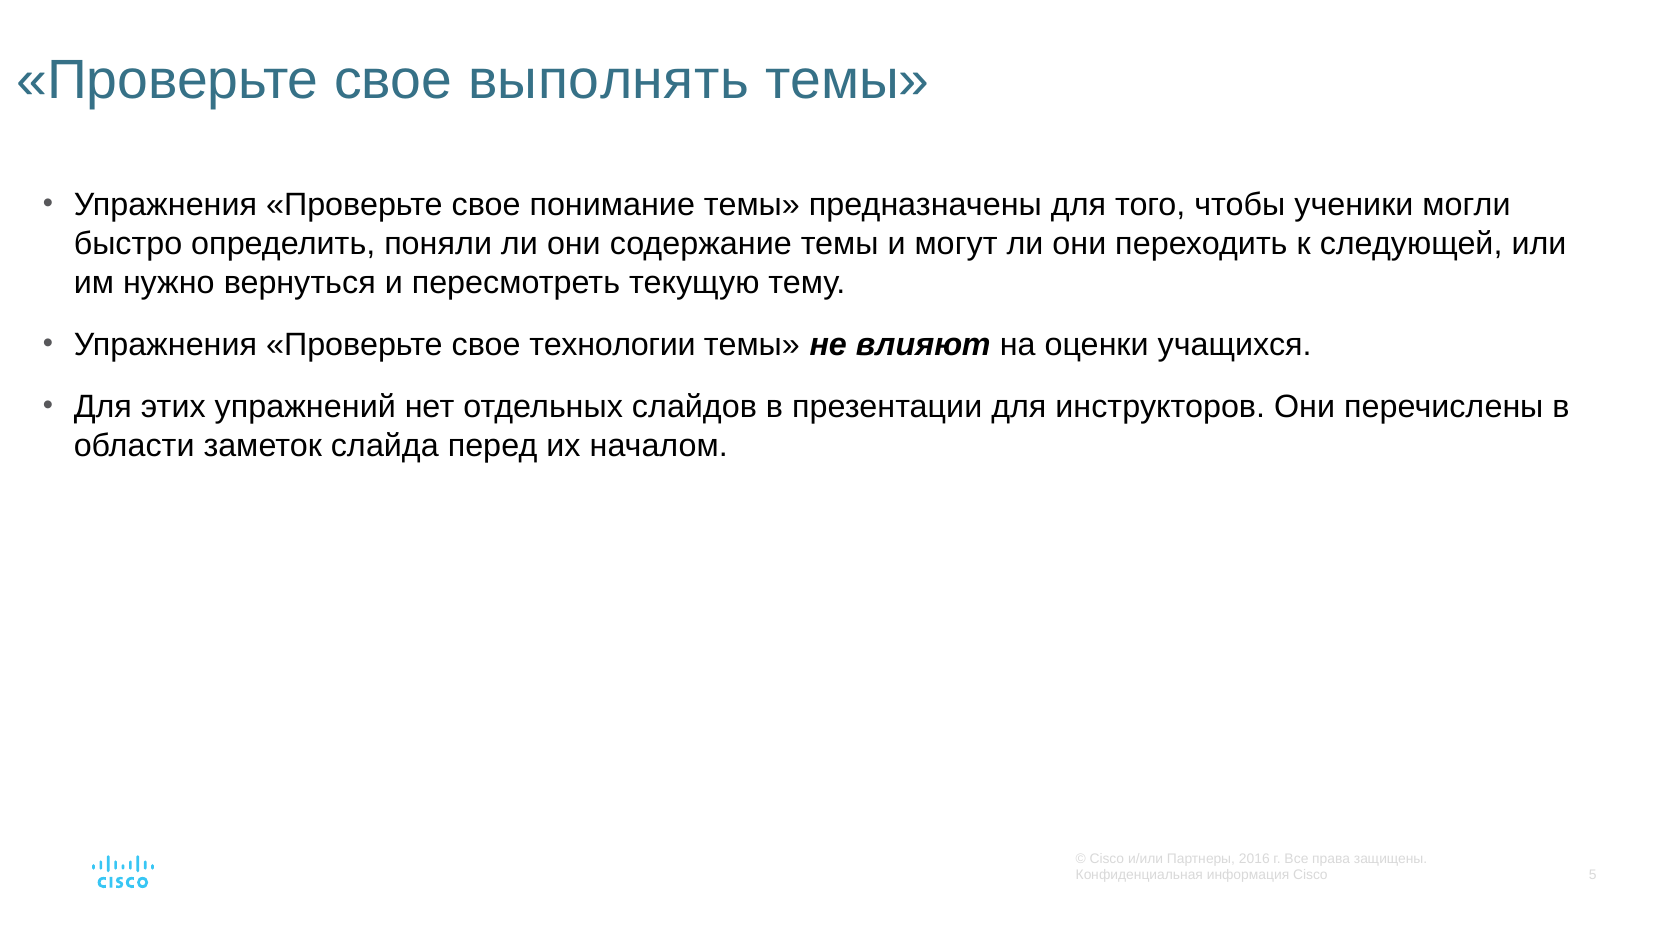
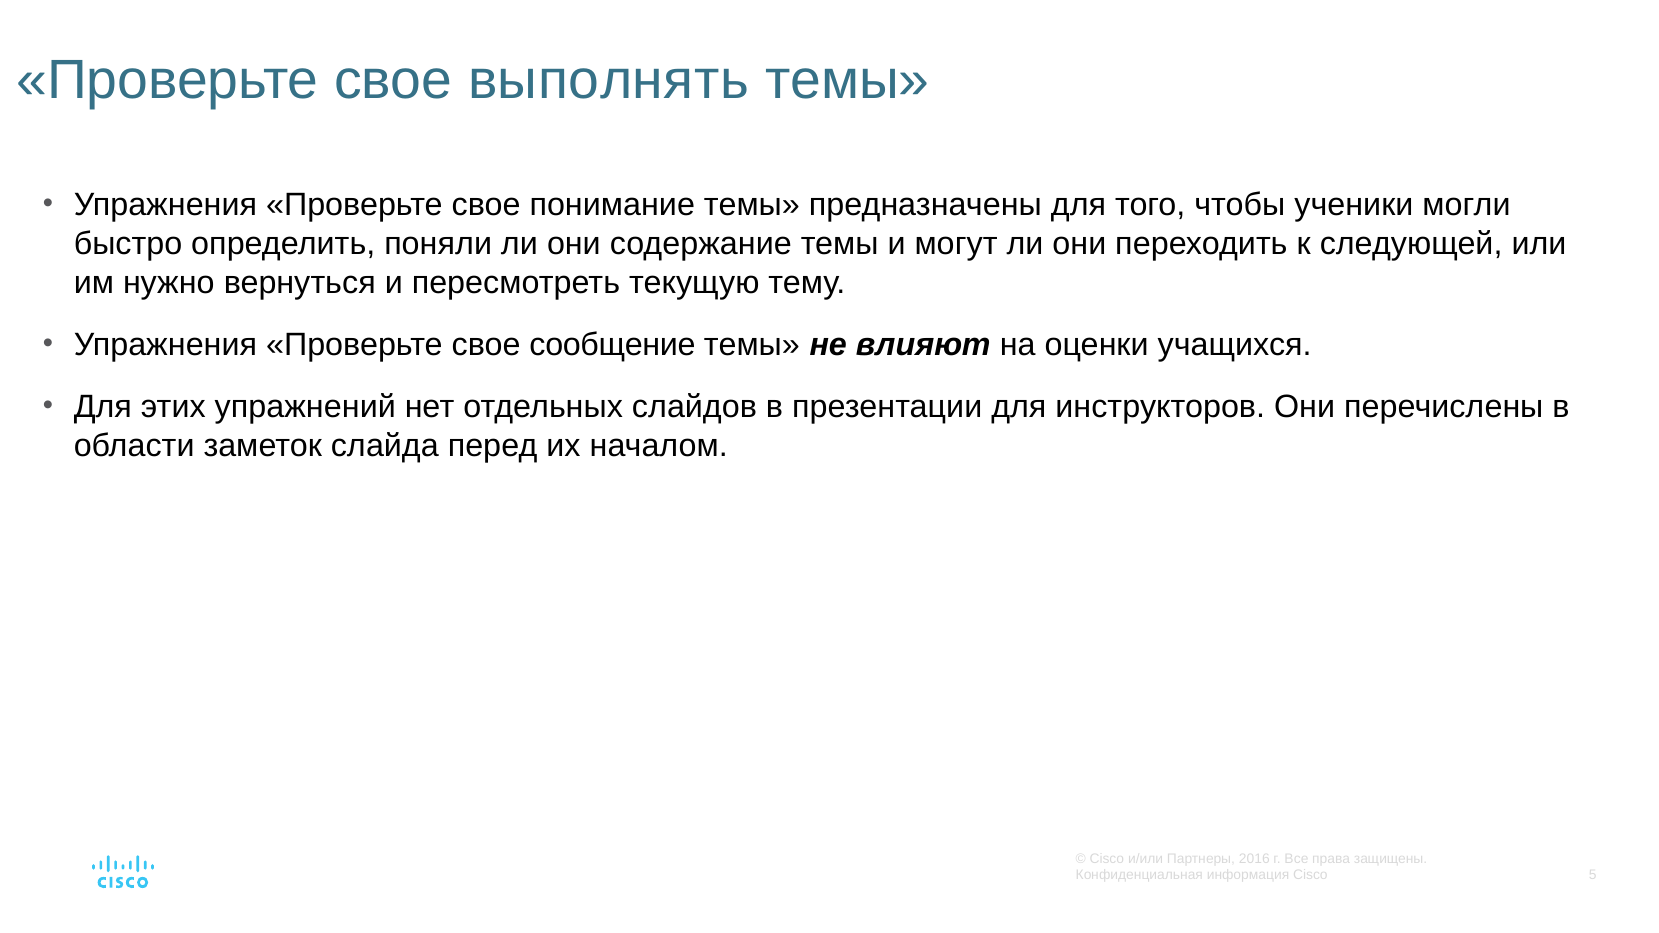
технологии: технологии -> сообщение
